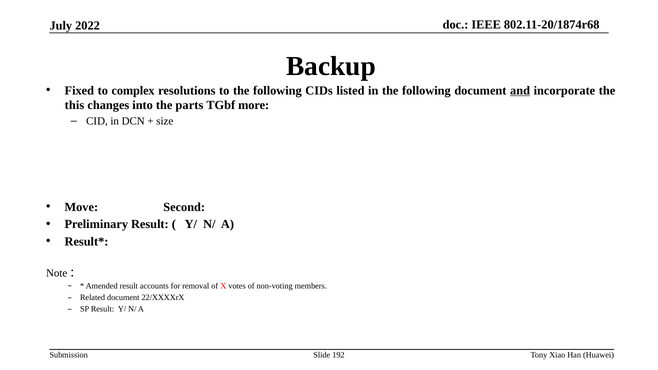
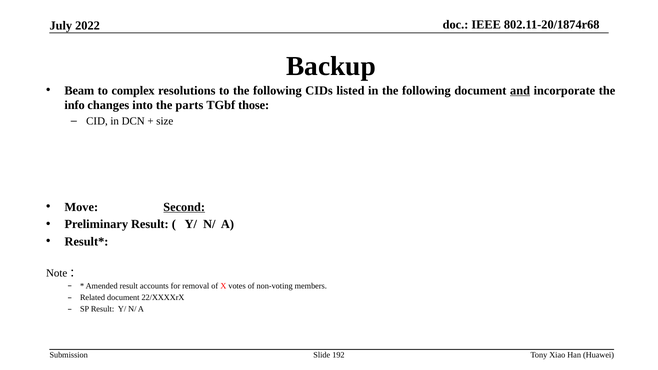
Fixed: Fixed -> Beam
this: this -> info
more: more -> those
Second underline: none -> present
